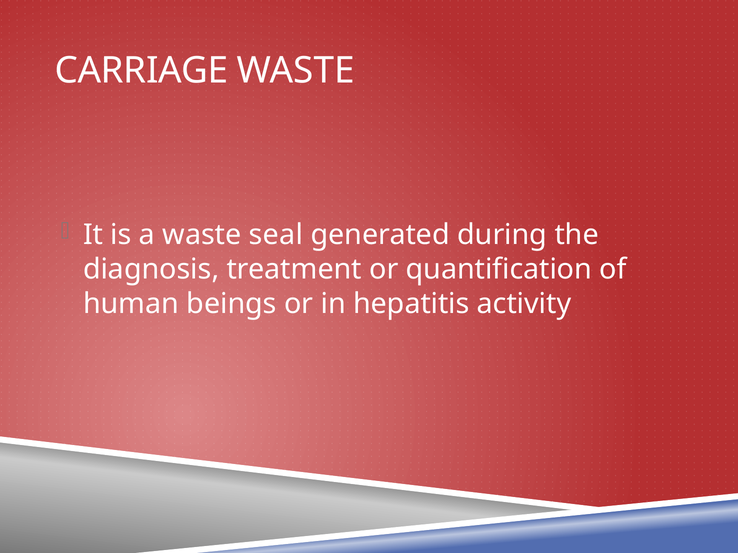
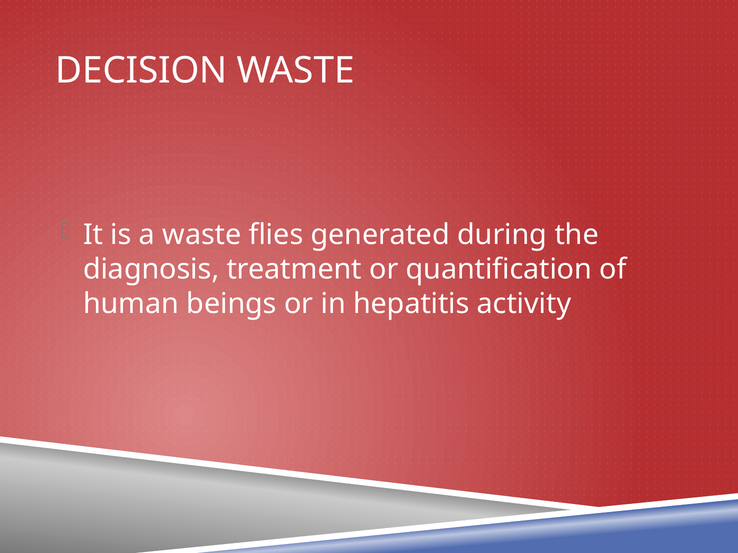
CARRIAGE: CARRIAGE -> DECISION
seal: seal -> flies
